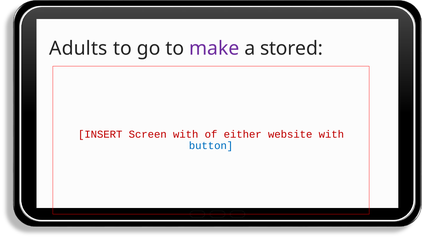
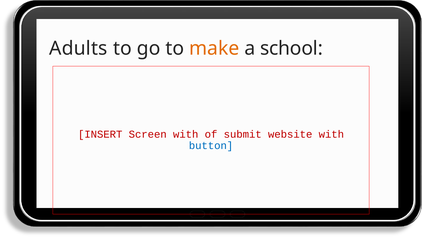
make colour: purple -> orange
stored: stored -> school
either: either -> submit
